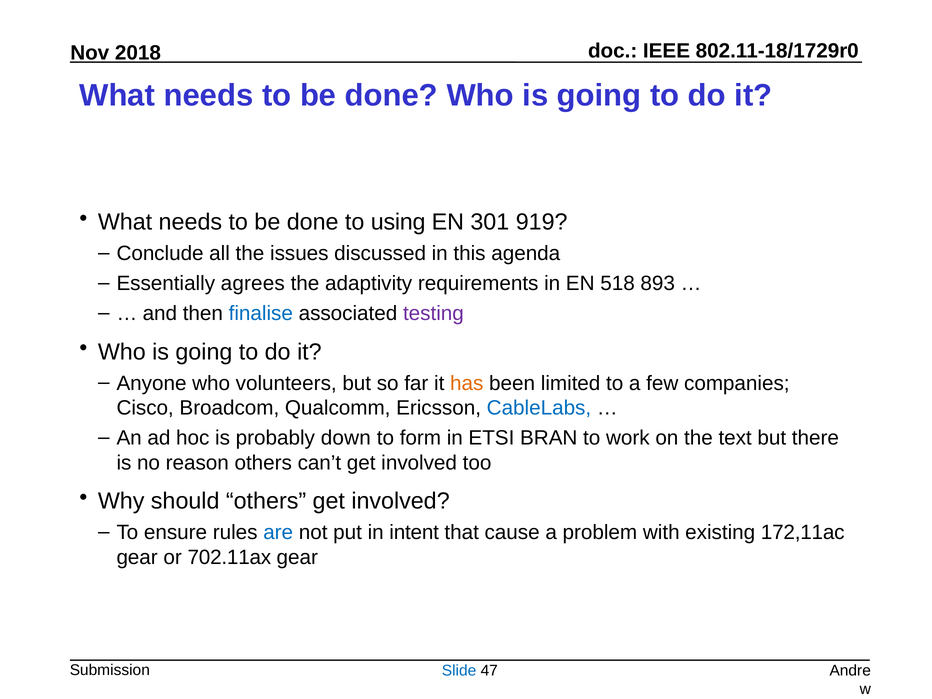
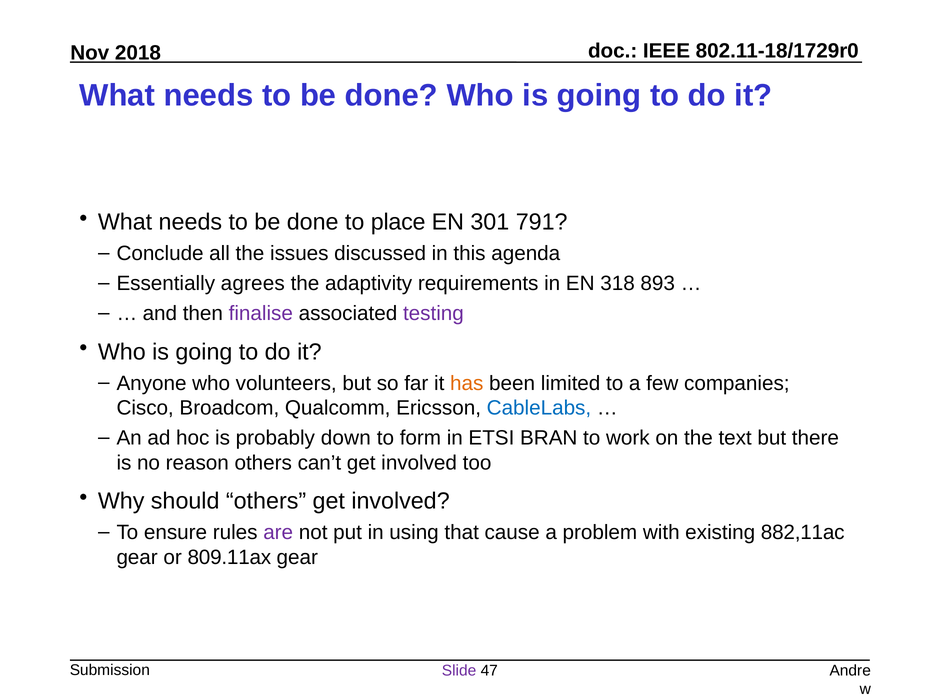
using: using -> place
919: 919 -> 791
518: 518 -> 318
finalise colour: blue -> purple
are colour: blue -> purple
intent: intent -> using
172,11ac: 172,11ac -> 882,11ac
702.11ax: 702.11ax -> 809.11ax
Slide colour: blue -> purple
